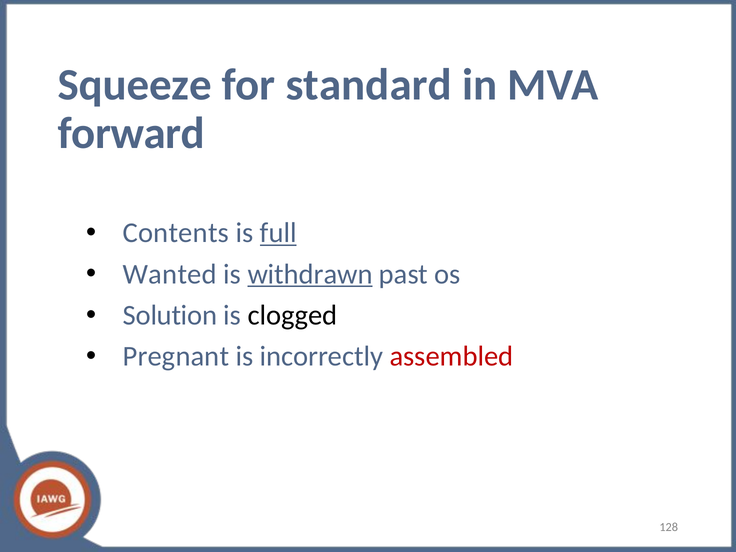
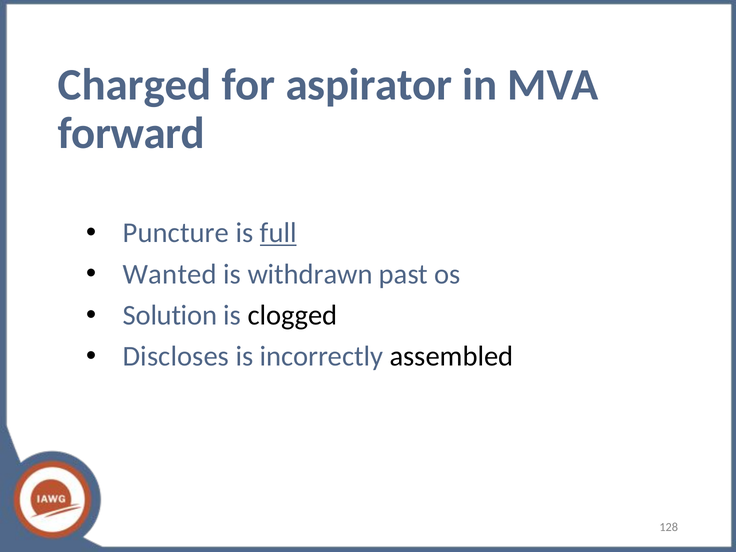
Squeeze: Squeeze -> Charged
standard: standard -> aspirator
Contents: Contents -> Puncture
withdrawn underline: present -> none
Pregnant: Pregnant -> Discloses
assembled colour: red -> black
